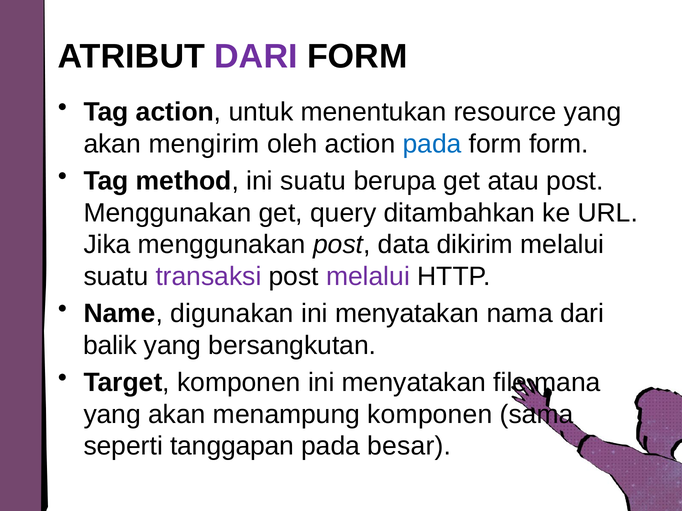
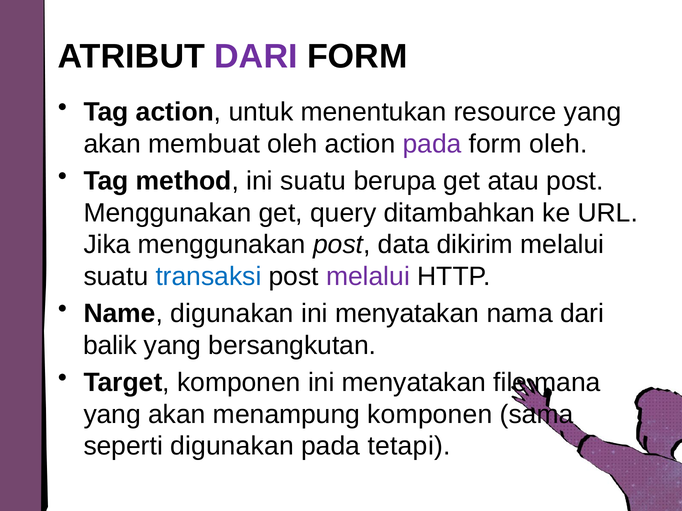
mengirim: mengirim -> membuat
pada at (432, 144) colour: blue -> purple
form form: form -> oleh
transaksi colour: purple -> blue
seperti tanggapan: tanggapan -> digunakan
besar: besar -> tetapi
